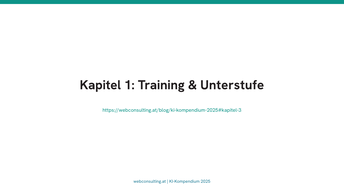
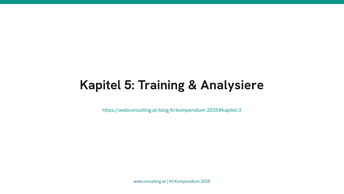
1: 1 -> 5
Unterstufe: Unterstufe -> Analysiere
